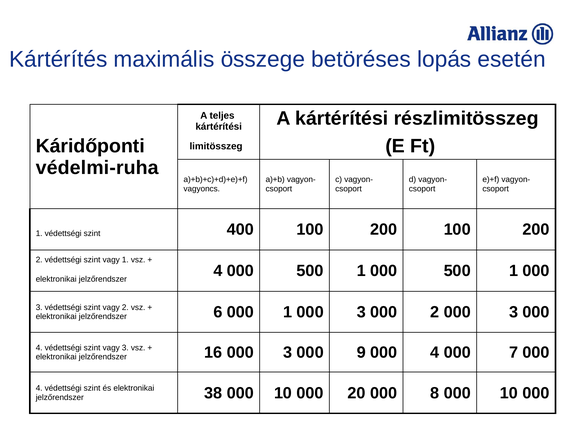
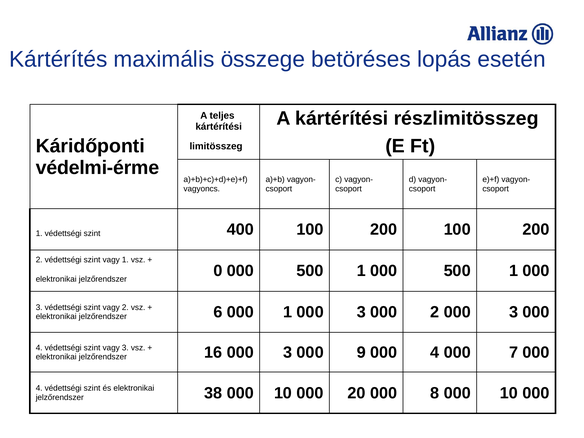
védelmi-ruha: védelmi-ruha -> védelmi-érme
jelzőrendszer 4: 4 -> 0
